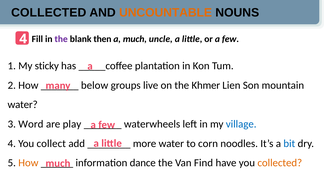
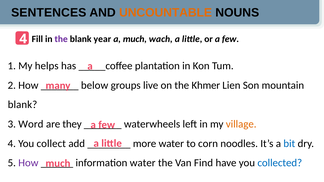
COLLECTED at (49, 13): COLLECTED -> SENTENCES
then: then -> year
uncle: uncle -> wach
sticky: sticky -> helps
water at (23, 105): water -> blank
play: play -> they
village colour: blue -> orange
How at (28, 163) colour: orange -> purple
information dance: dance -> water
collected at (280, 163) colour: orange -> blue
